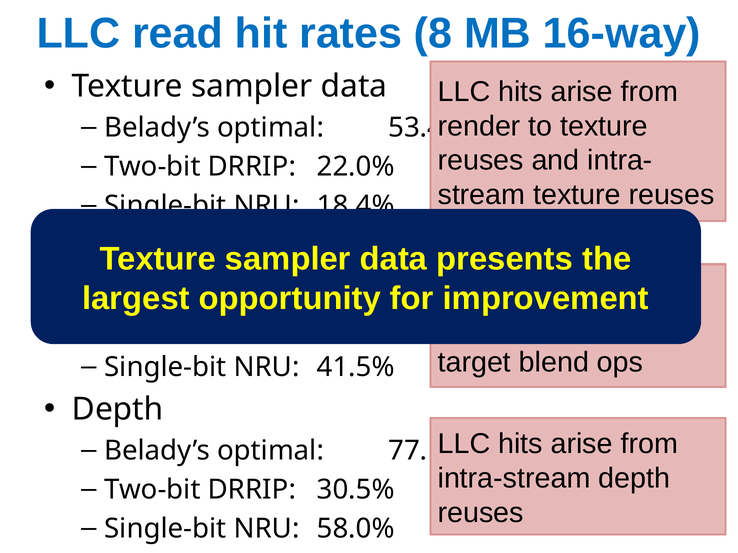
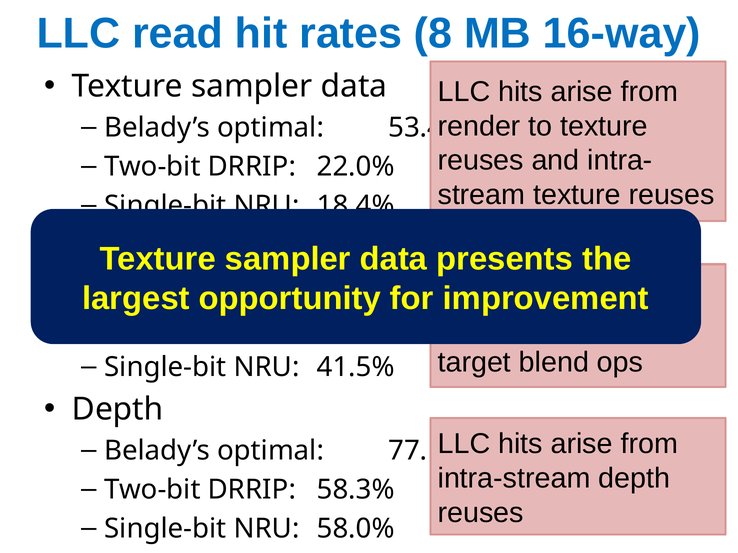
30.5%: 30.5% -> 58.3%
